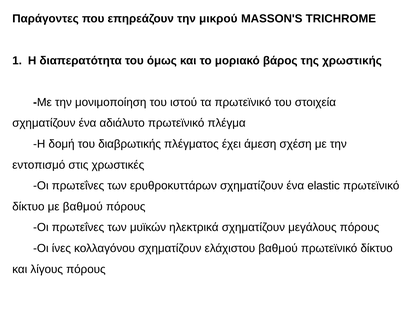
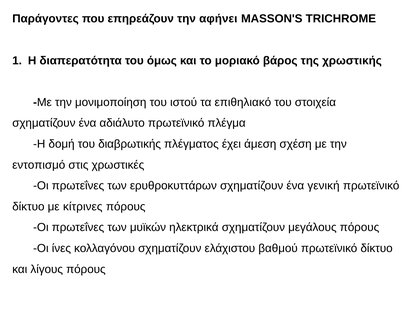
μικρού: μικρού -> αφήνει
τα πρωτεϊνικό: πρωτεϊνικό -> επιθηλιακό
elastic: elastic -> γενική
με βαθμού: βαθμού -> κίτρινες
